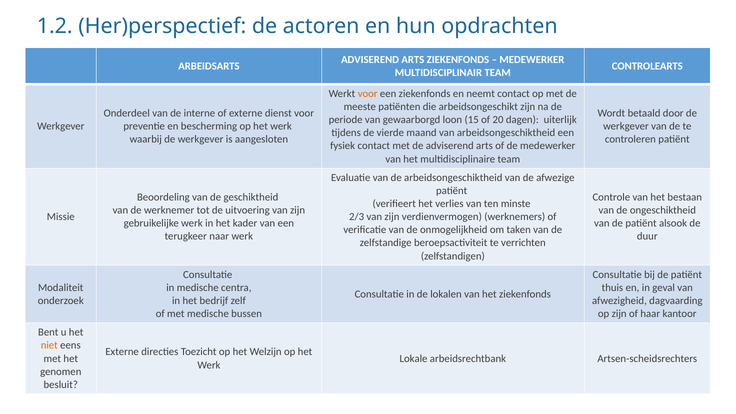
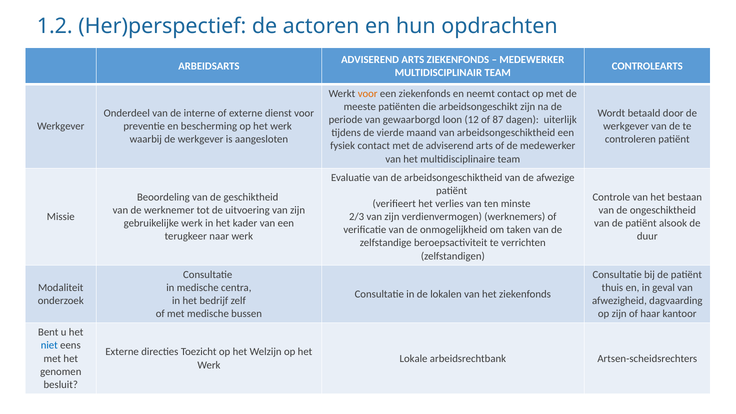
15: 15 -> 12
20: 20 -> 87
niet colour: orange -> blue
